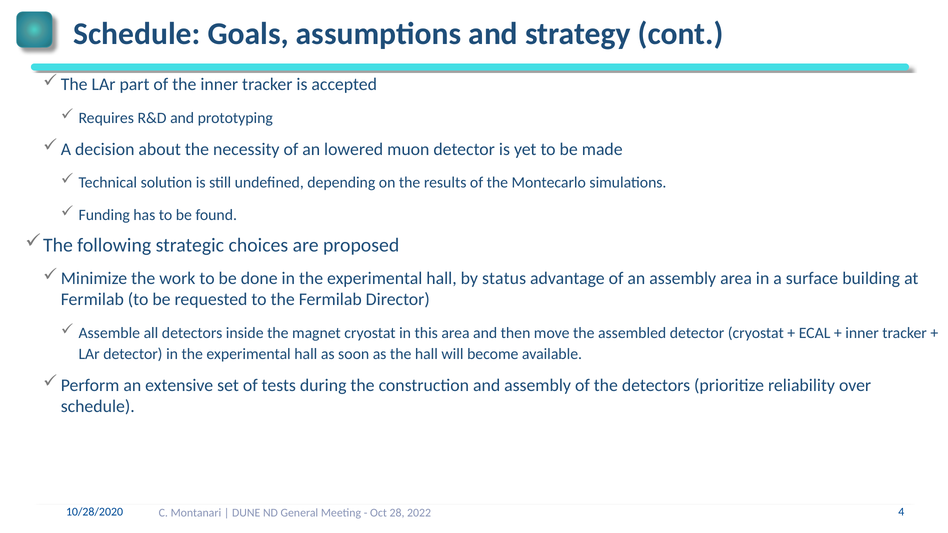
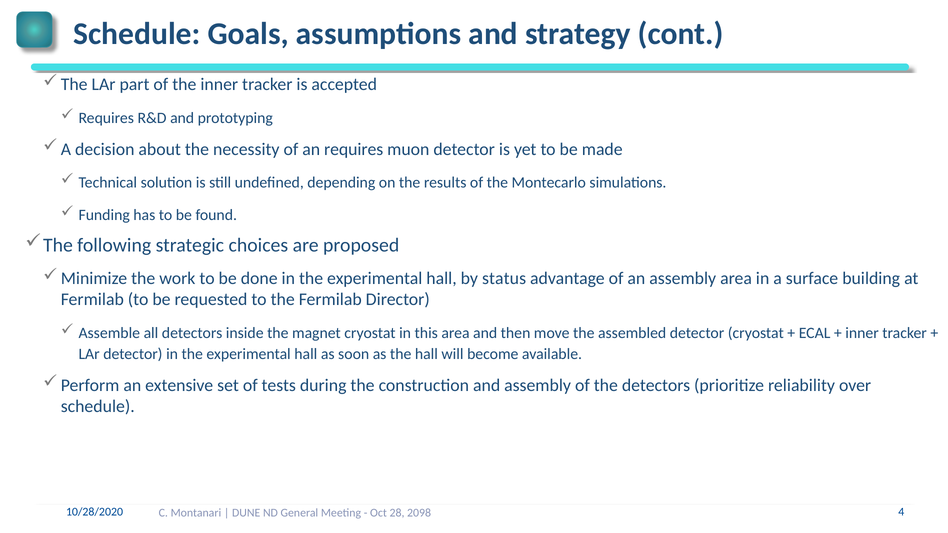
an lowered: lowered -> requires
2022: 2022 -> 2098
